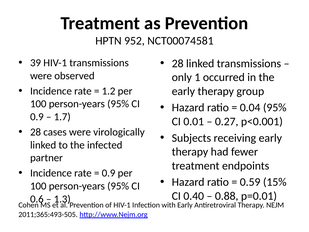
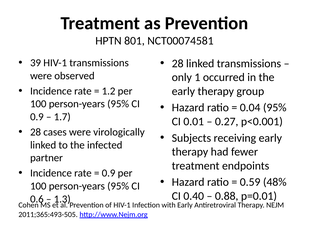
952: 952 -> 801
15%: 15% -> 48%
